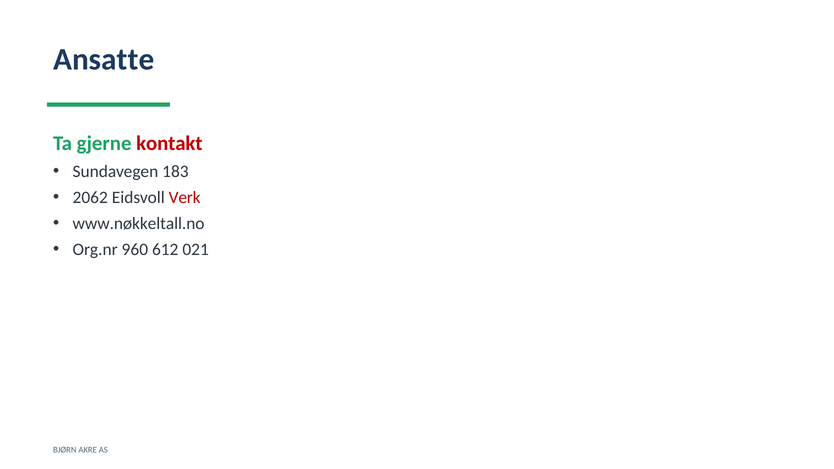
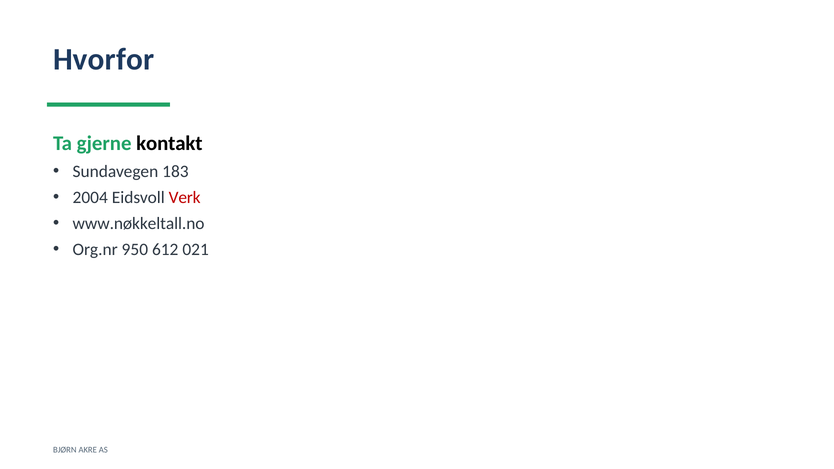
Ansatte: Ansatte -> Hvorfor
kontakt colour: red -> black
2062: 2062 -> 2004
960: 960 -> 950
